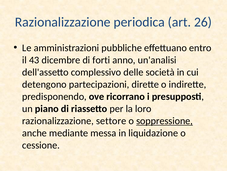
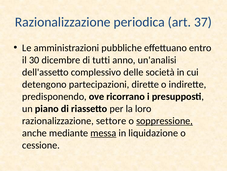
26: 26 -> 37
43: 43 -> 30
forti: forti -> tutti
messa underline: none -> present
